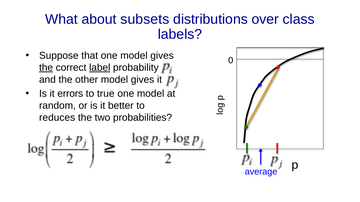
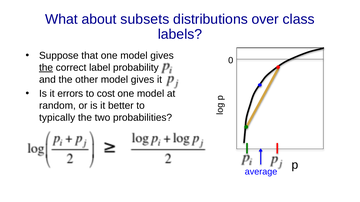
label underline: present -> none
true: true -> cost
reduces: reduces -> typically
